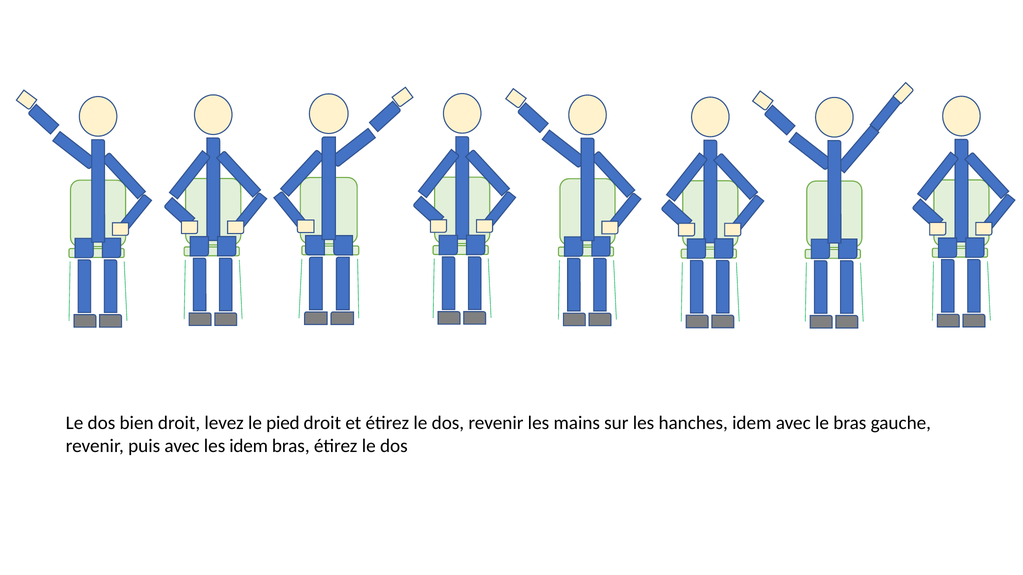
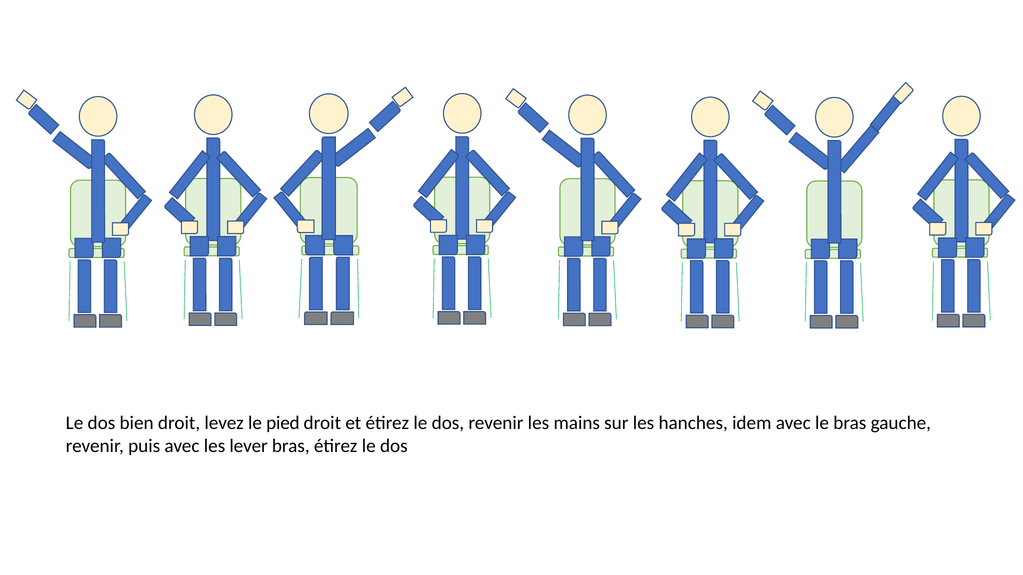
les idem: idem -> lever
